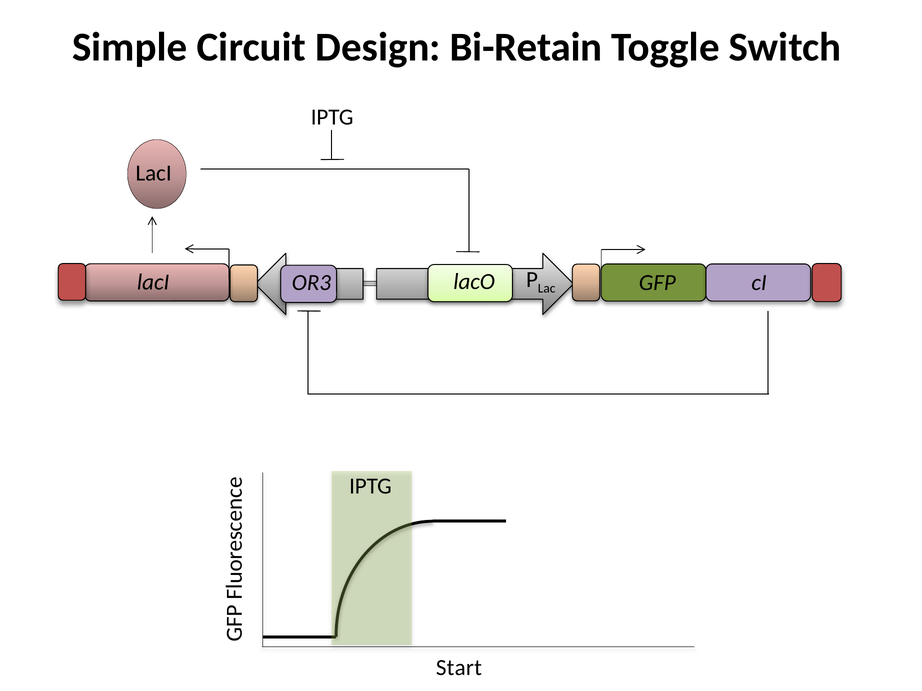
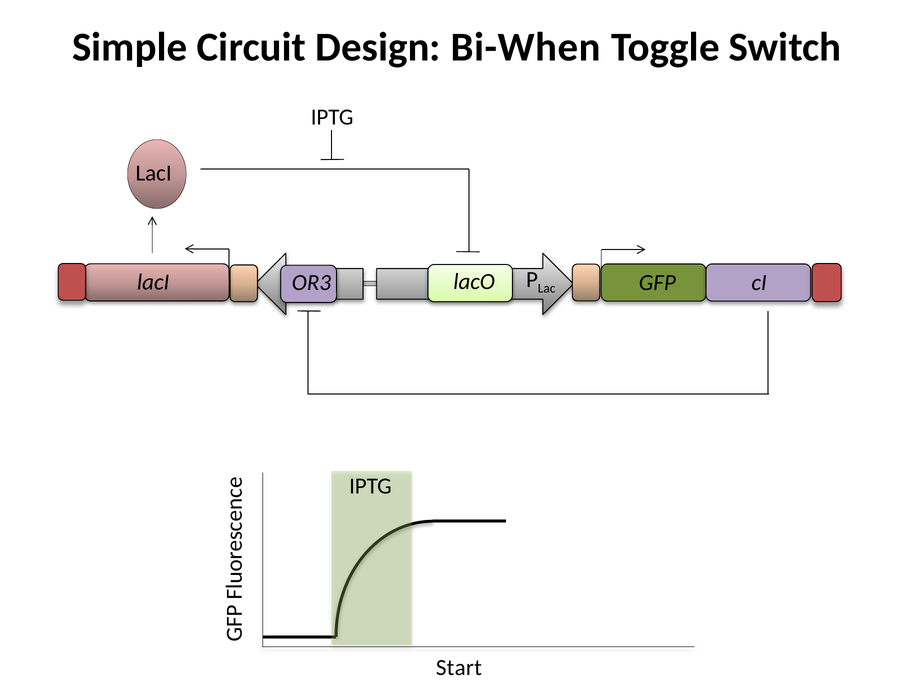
Bi-Retain: Bi-Retain -> Bi-When
